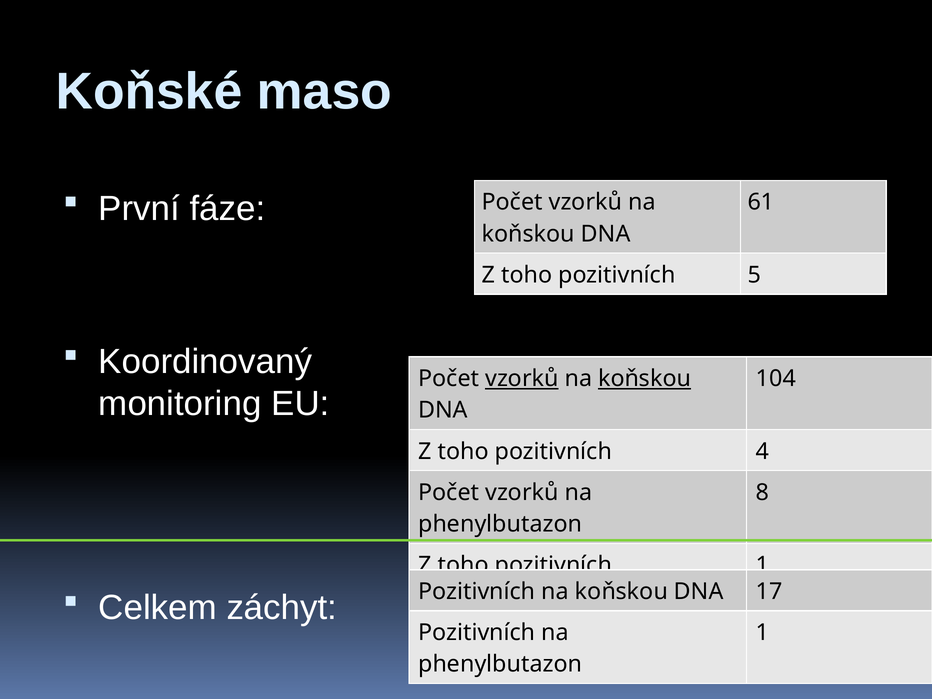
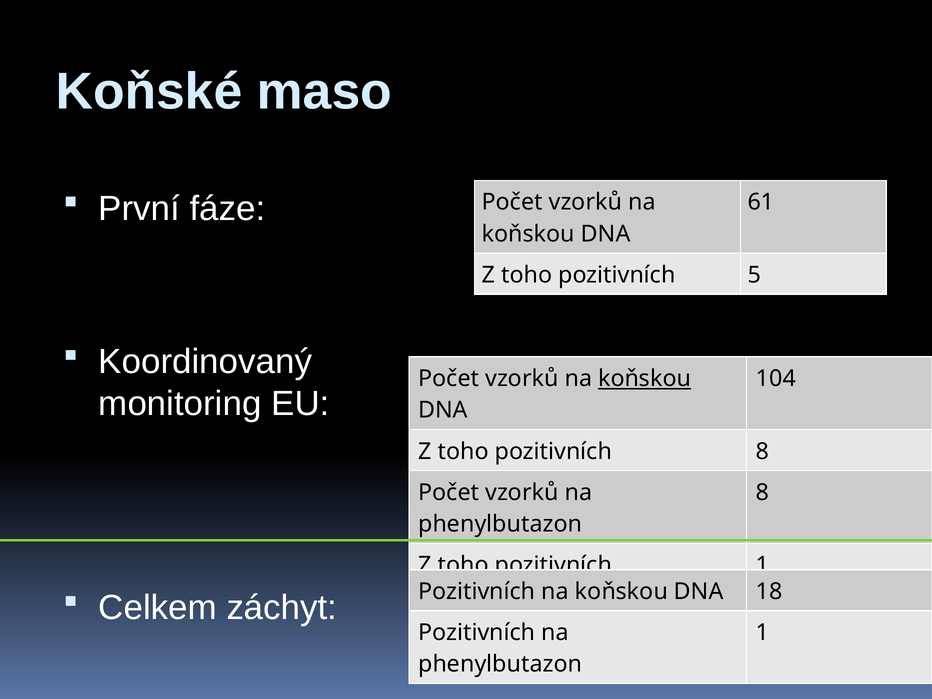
vzorků at (522, 379) underline: present -> none
pozitivních 4: 4 -> 8
17: 17 -> 18
